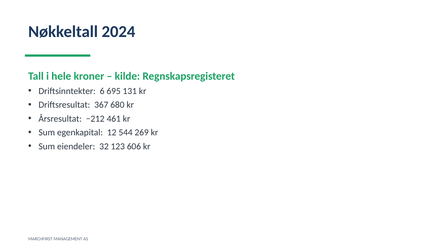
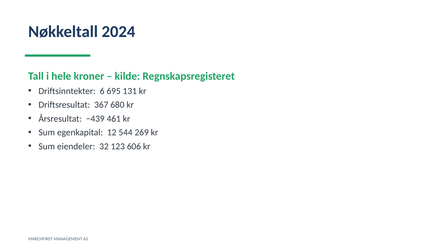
−212: −212 -> −439
